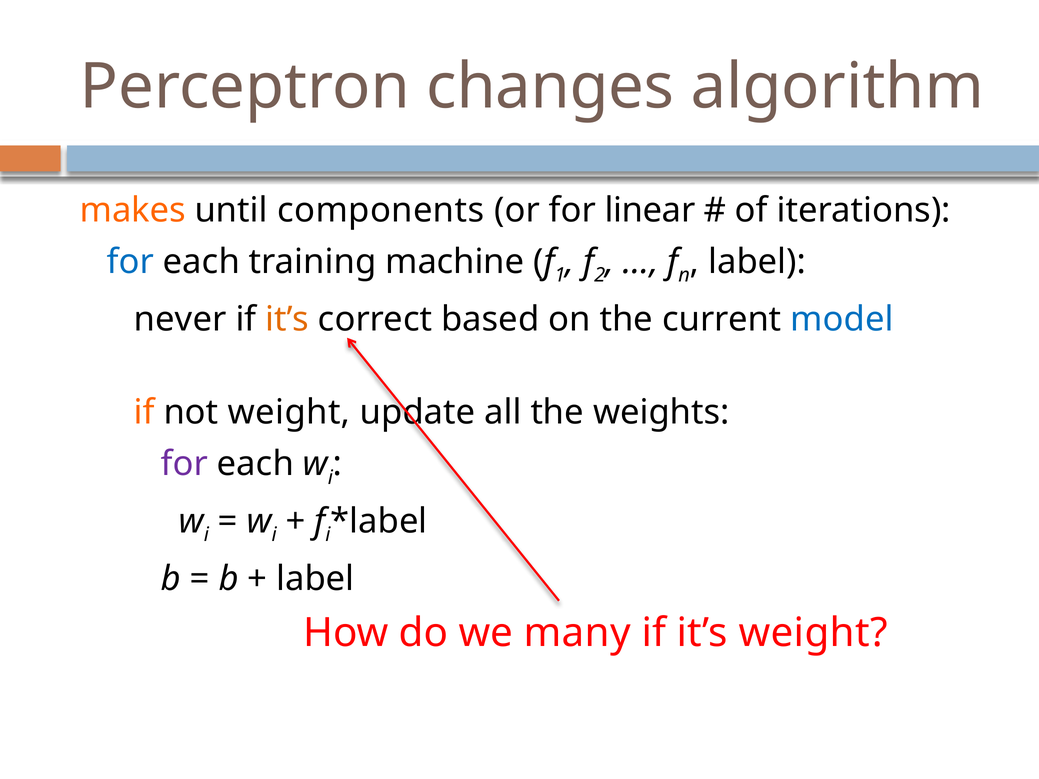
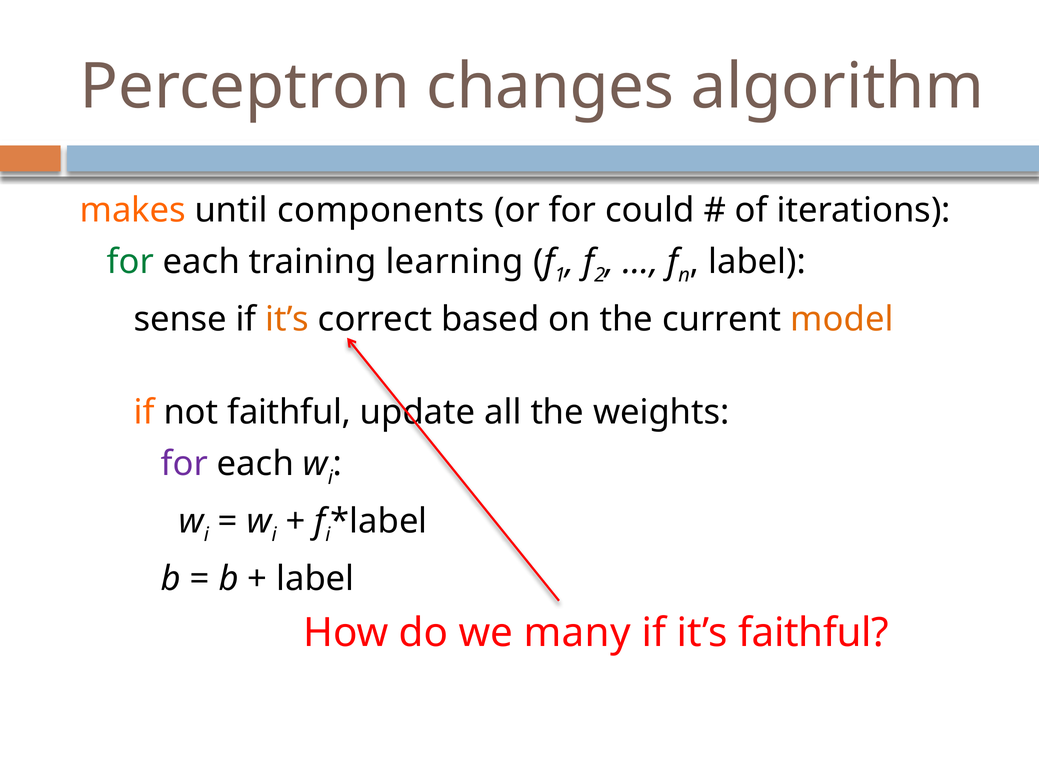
linear: linear -> could
for at (130, 262) colour: blue -> green
machine: machine -> learning
never: never -> sense
model colour: blue -> orange
not weight: weight -> faithful
it’s weight: weight -> faithful
